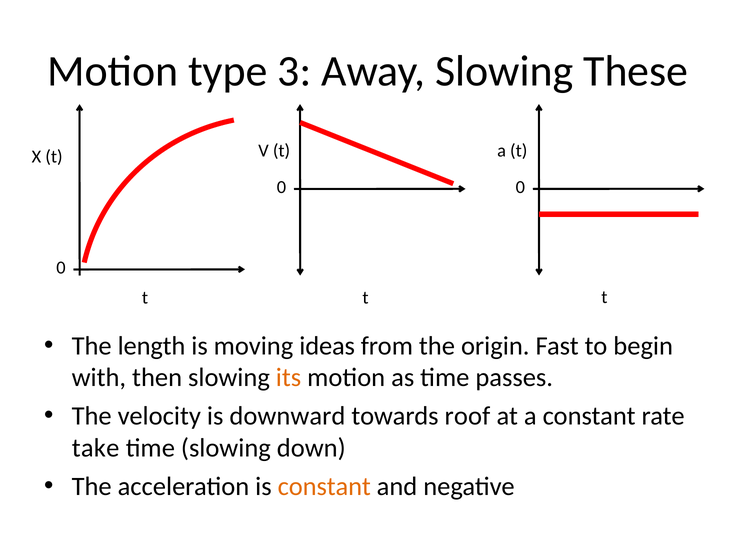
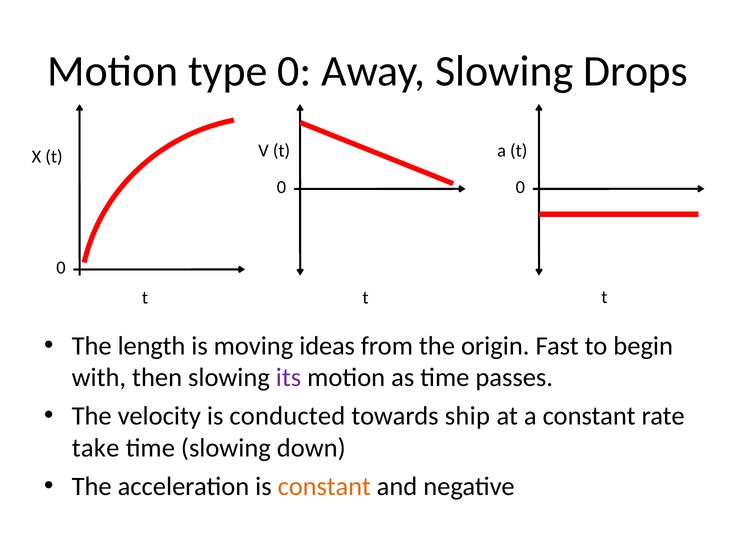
type 3: 3 -> 0
These: These -> Drops
its colour: orange -> purple
downward: downward -> conducted
roof: roof -> ship
